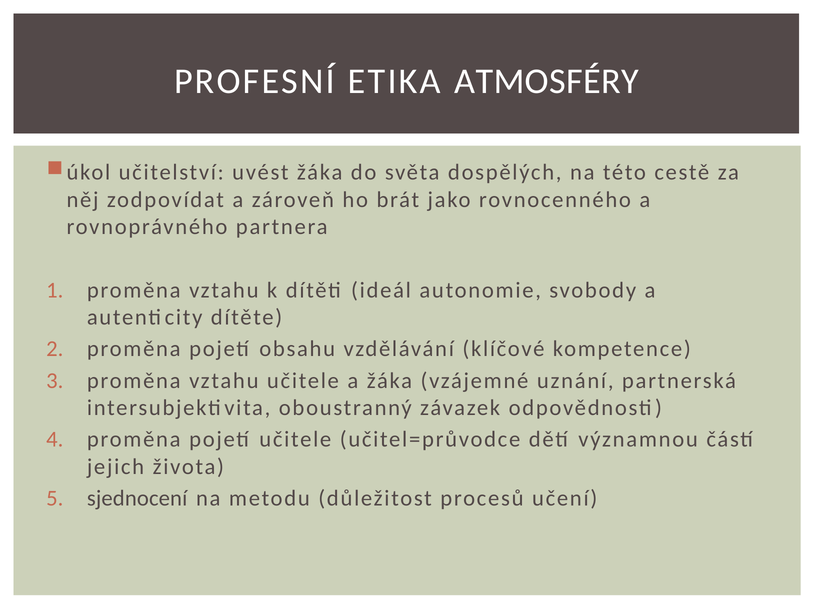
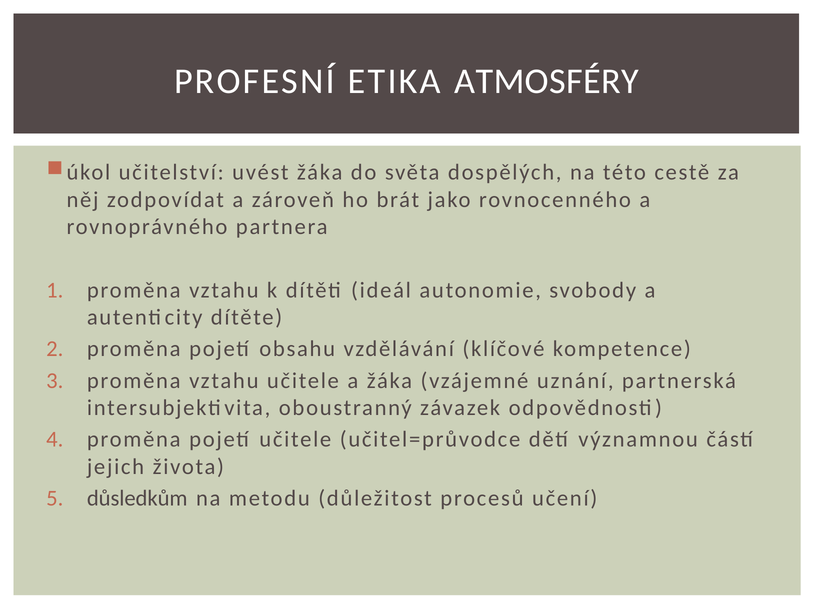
sjednocení: sjednocení -> důsledkům
